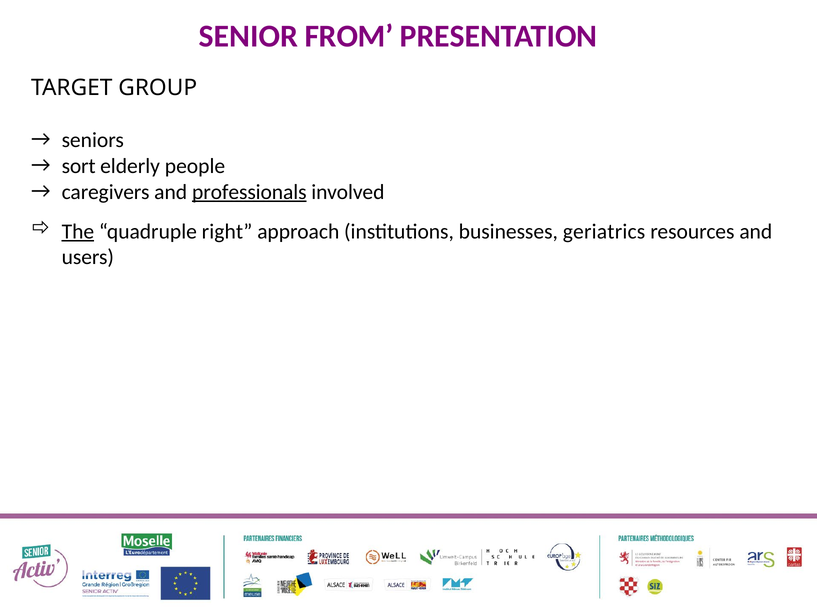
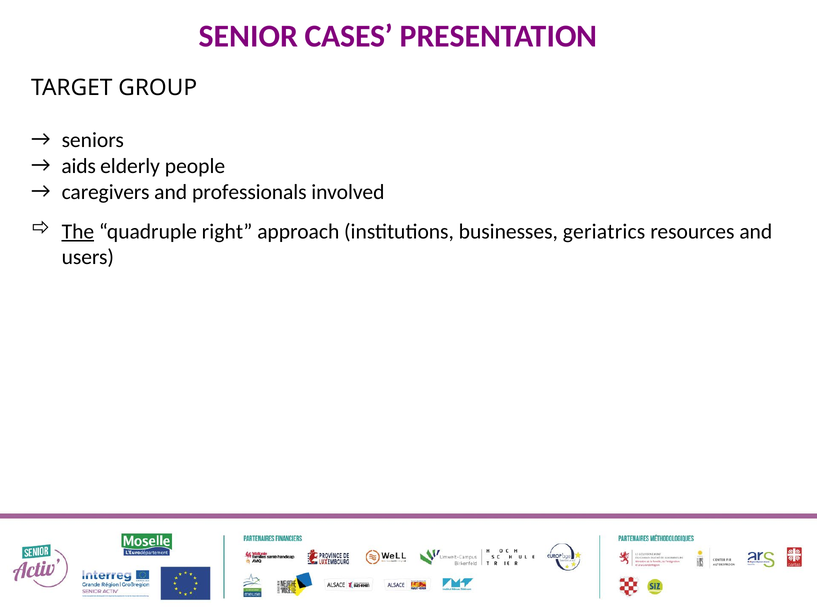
FROM: FROM -> CASES
sort: sort -> aids
professionals underline: present -> none
